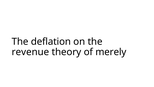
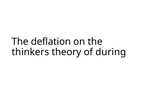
revenue: revenue -> thinkers
merely: merely -> during
